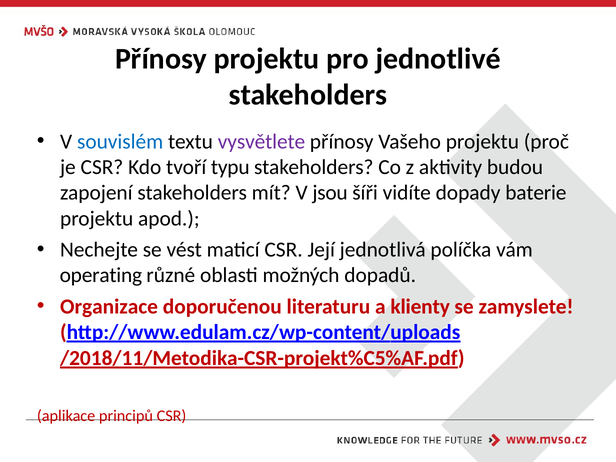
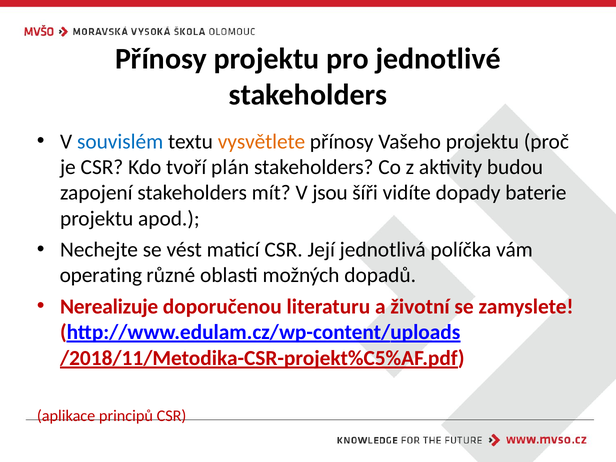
vysvětlete colour: purple -> orange
typu: typu -> plán
Organizace: Organizace -> Nerealizuje
klienty: klienty -> životní
